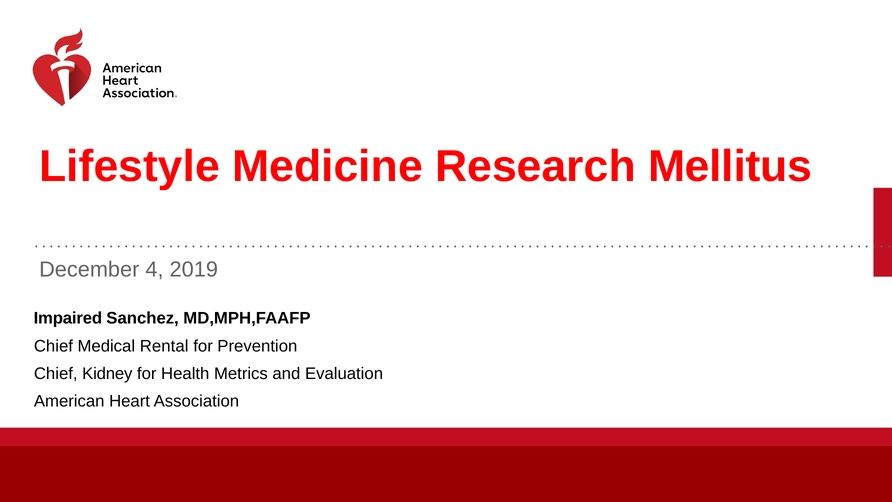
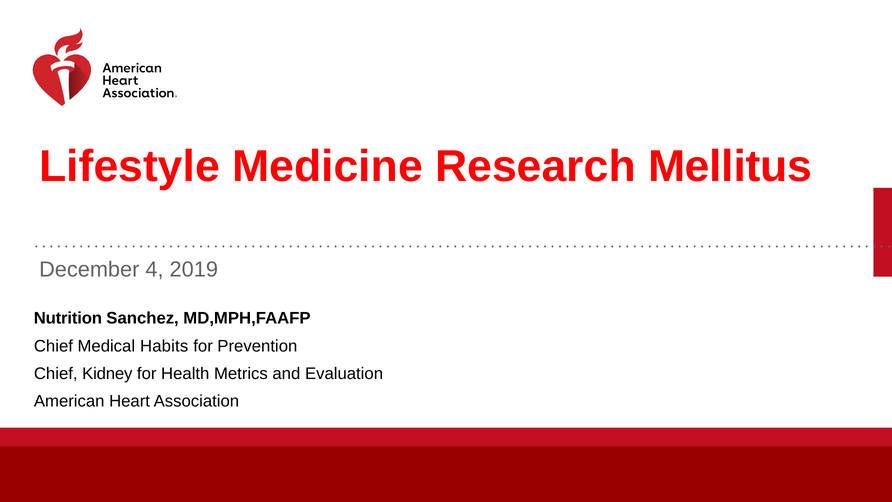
Impaired: Impaired -> Nutrition
Rental: Rental -> Habits
